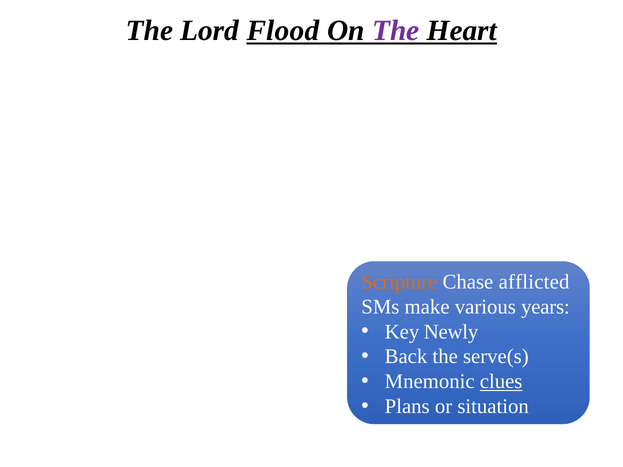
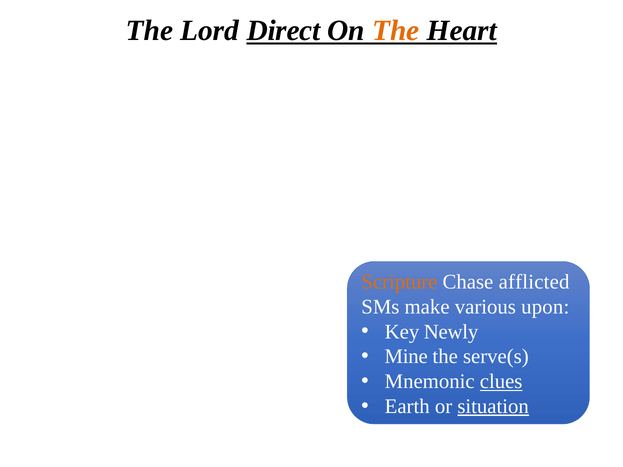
Flood: Flood -> Direct
The at (396, 31) colour: purple -> orange
years: years -> upon
Back: Back -> Mine
Plans: Plans -> Earth
situation underline: none -> present
